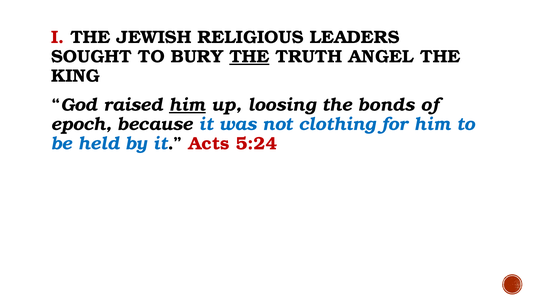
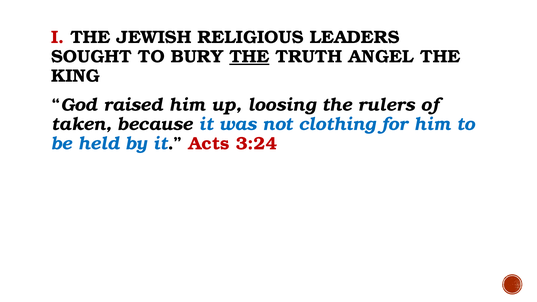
him at (187, 105) underline: present -> none
bonds: bonds -> rulers
epoch: epoch -> taken
5:24: 5:24 -> 3:24
